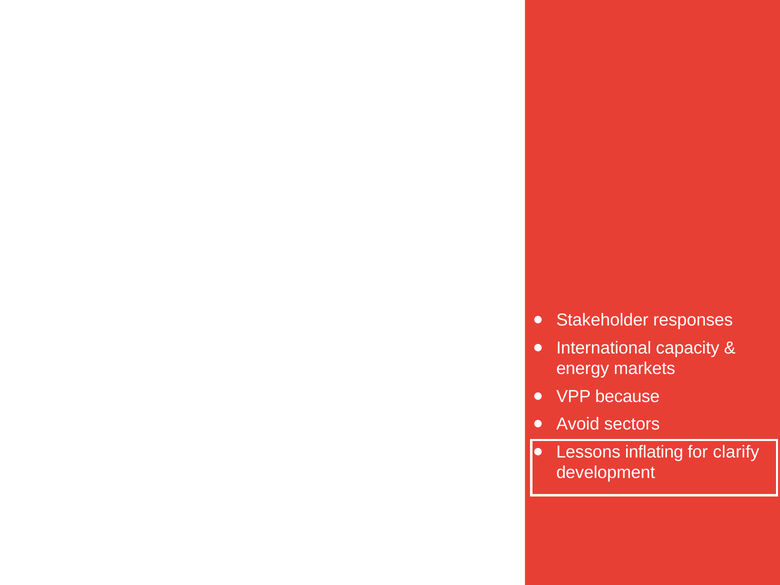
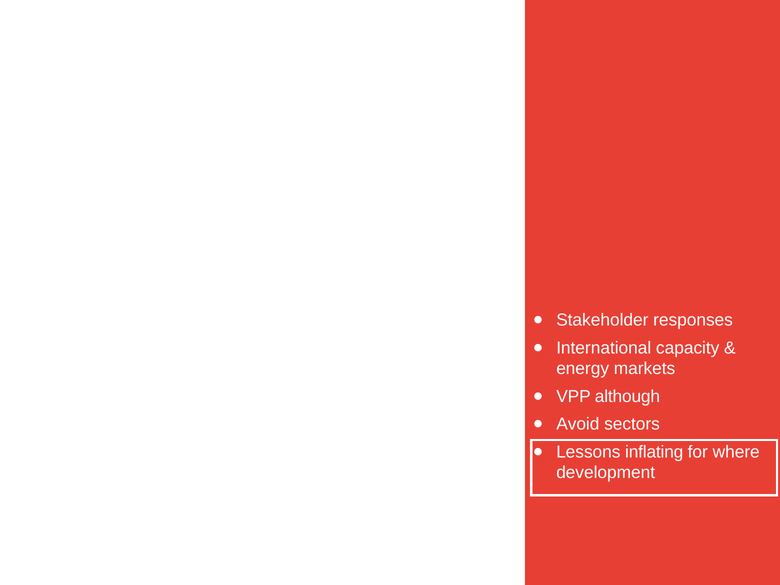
because: because -> although
clarify: clarify -> where
